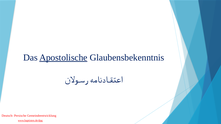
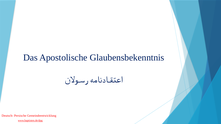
Apostolische underline: present -> none
